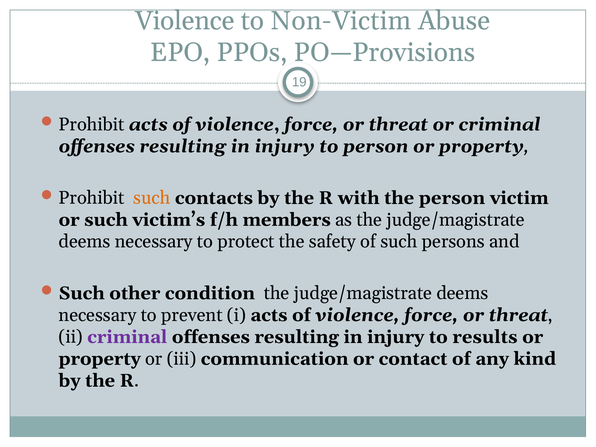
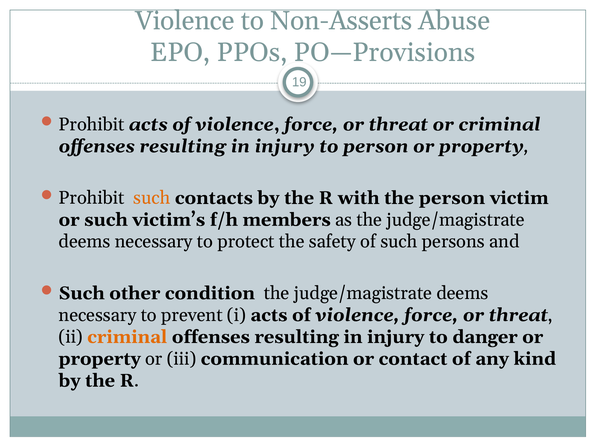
Non-Victim: Non-Victim -> Non-Asserts
criminal at (127, 337) colour: purple -> orange
results: results -> danger
